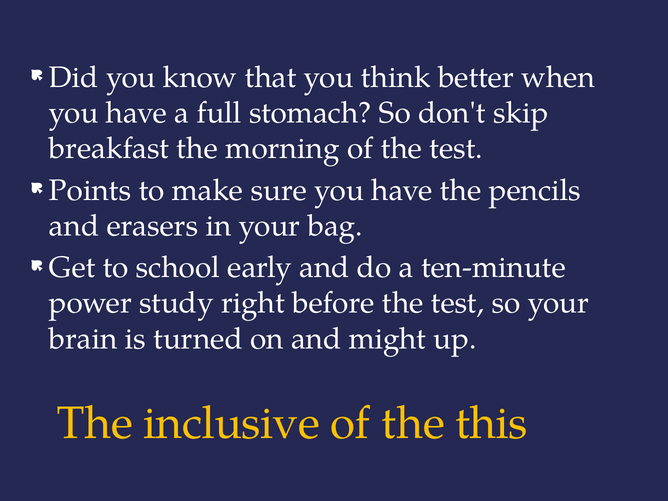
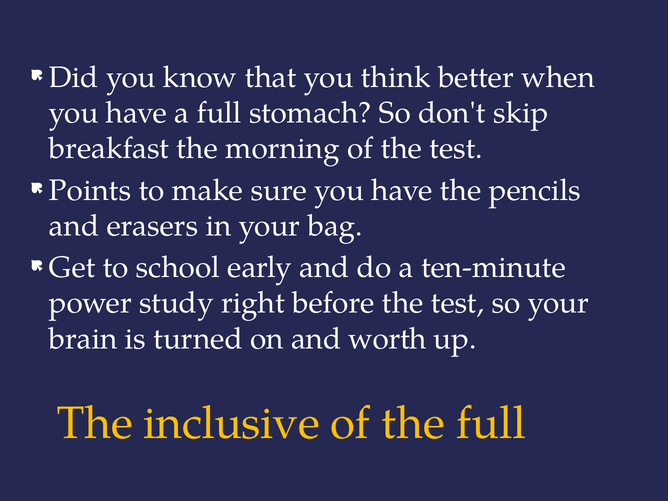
might: might -> worth
the this: this -> full
